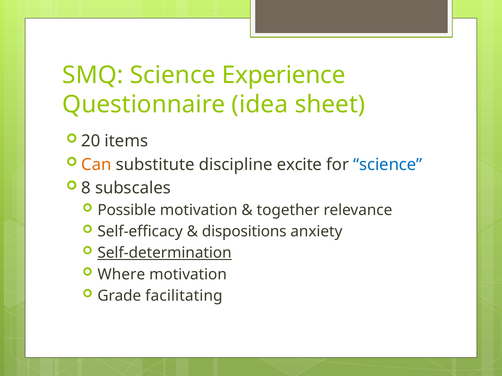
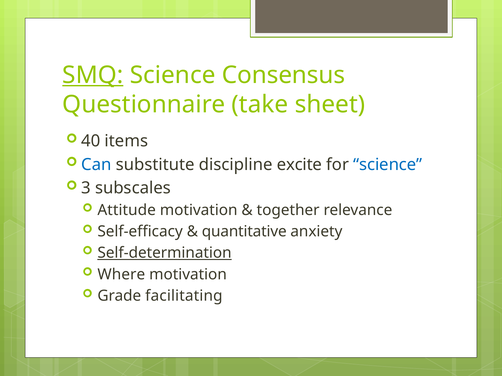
SMQ underline: none -> present
Experience: Experience -> Consensus
idea: idea -> take
20: 20 -> 40
Can colour: orange -> blue
8: 8 -> 3
Possible: Possible -> Attitude
dispositions: dispositions -> quantitative
